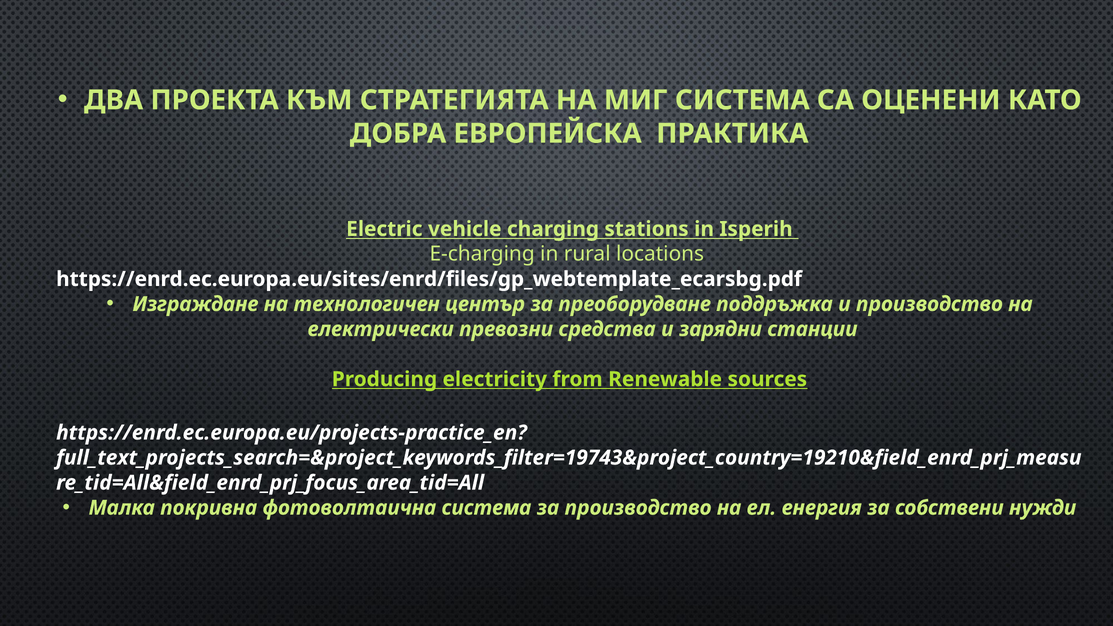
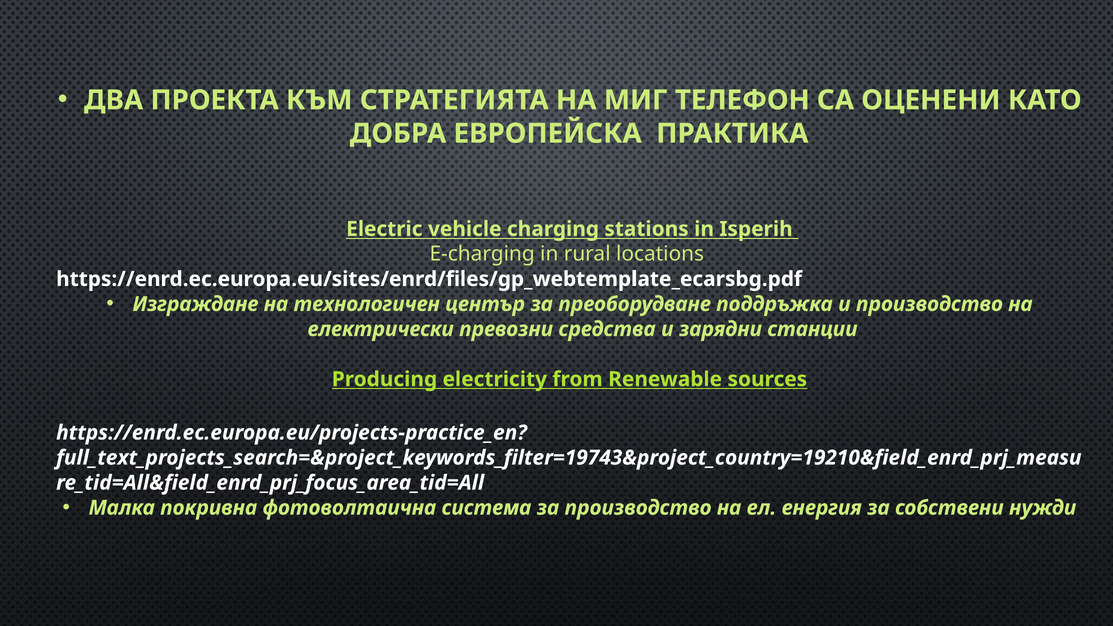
МИГ СИСТЕМА: СИСТЕМА -> ТЕЛЕФОН
